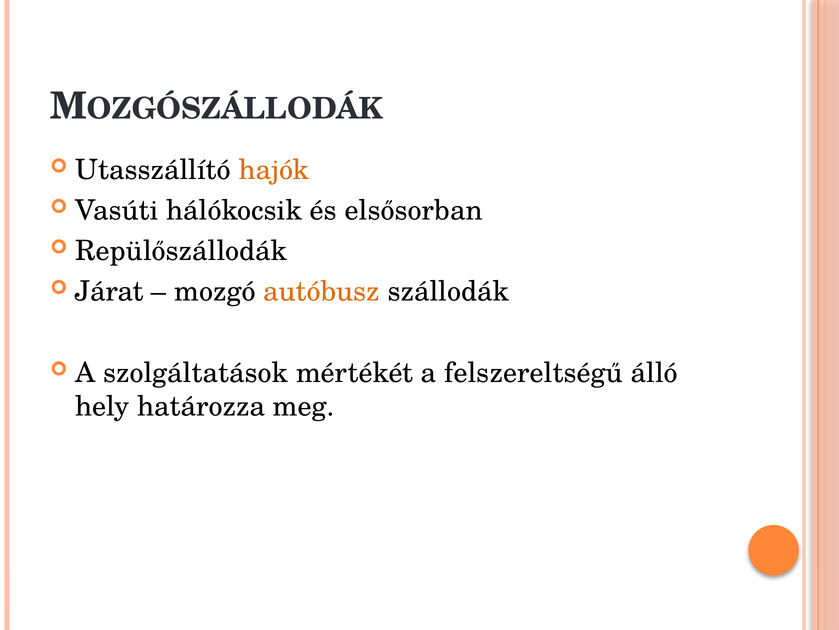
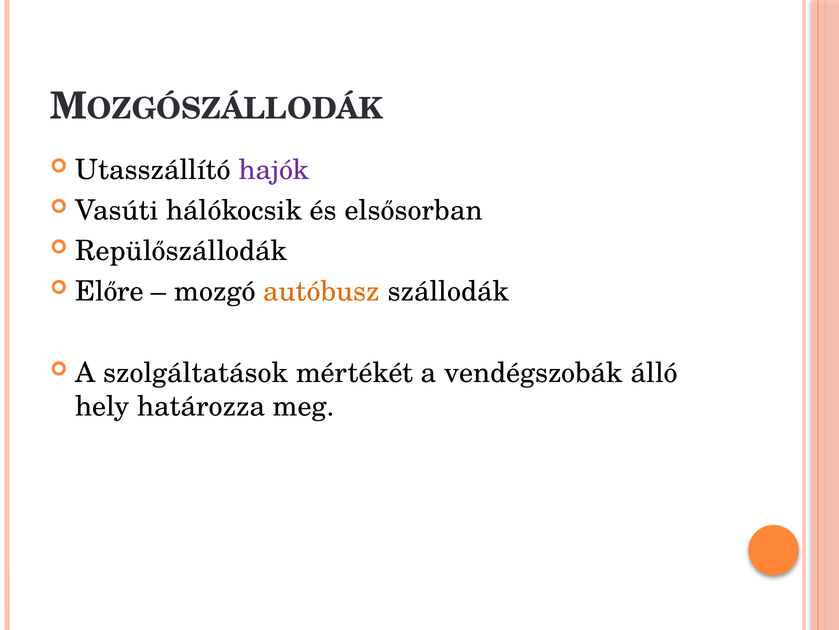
hajók colour: orange -> purple
Járat: Járat -> Előre
felszereltségű: felszereltségű -> vendégszobák
